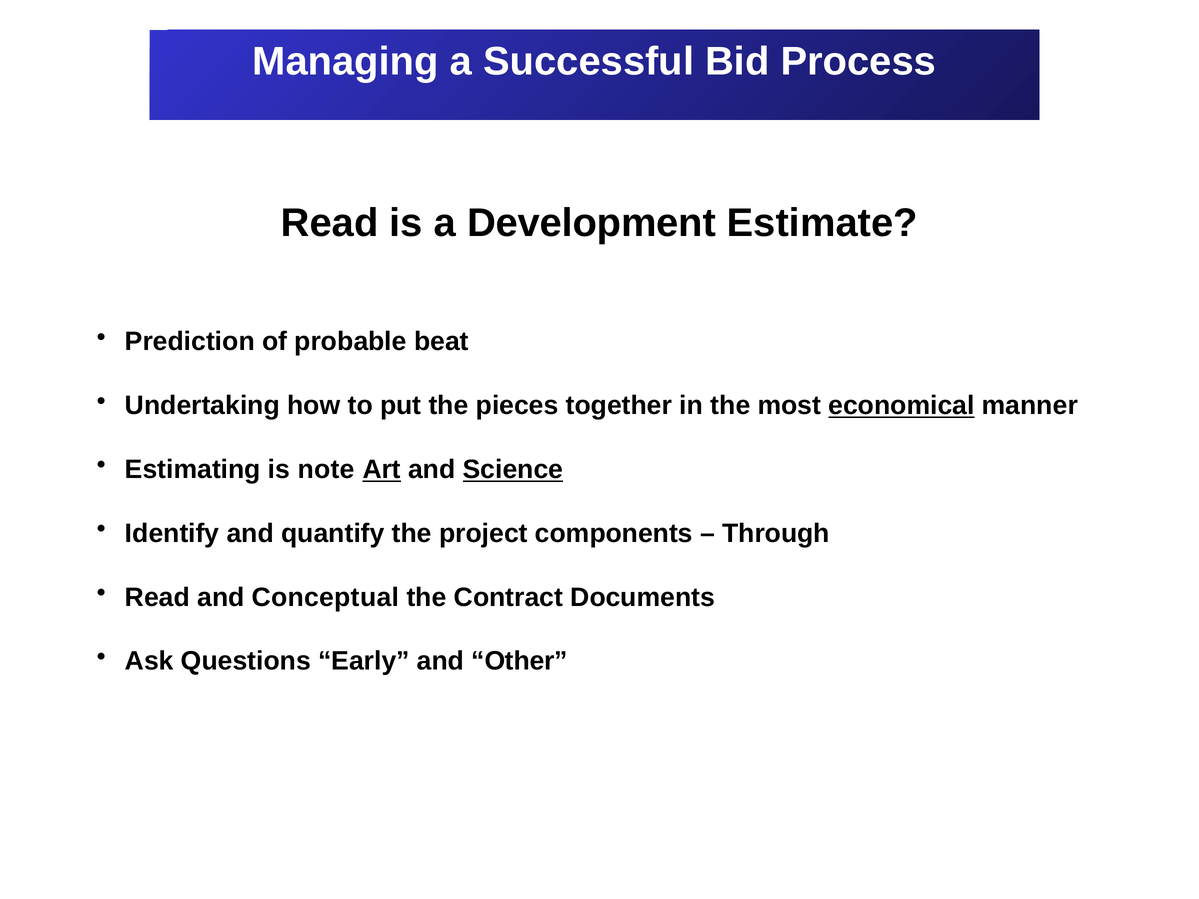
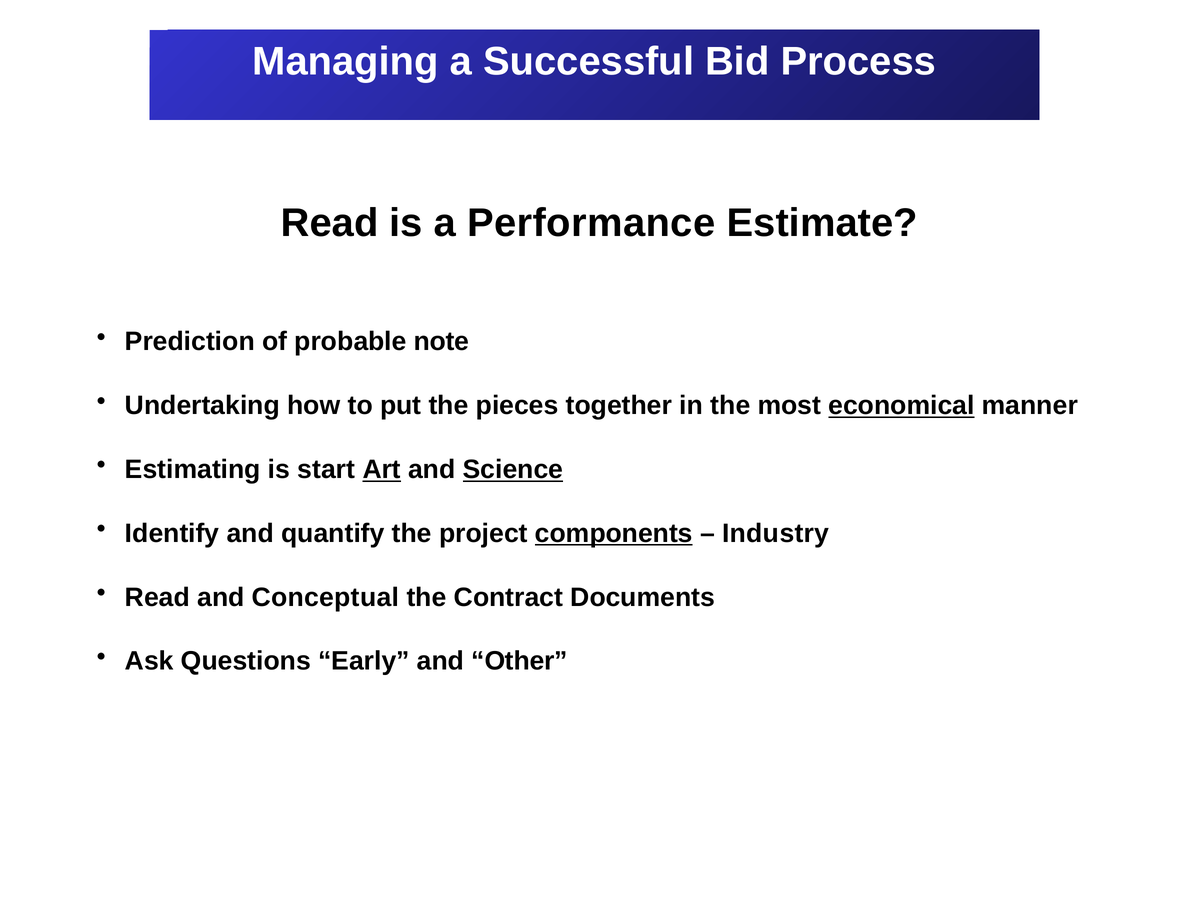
Development: Development -> Performance
beat: beat -> note
note: note -> start
components underline: none -> present
Through: Through -> Industry
